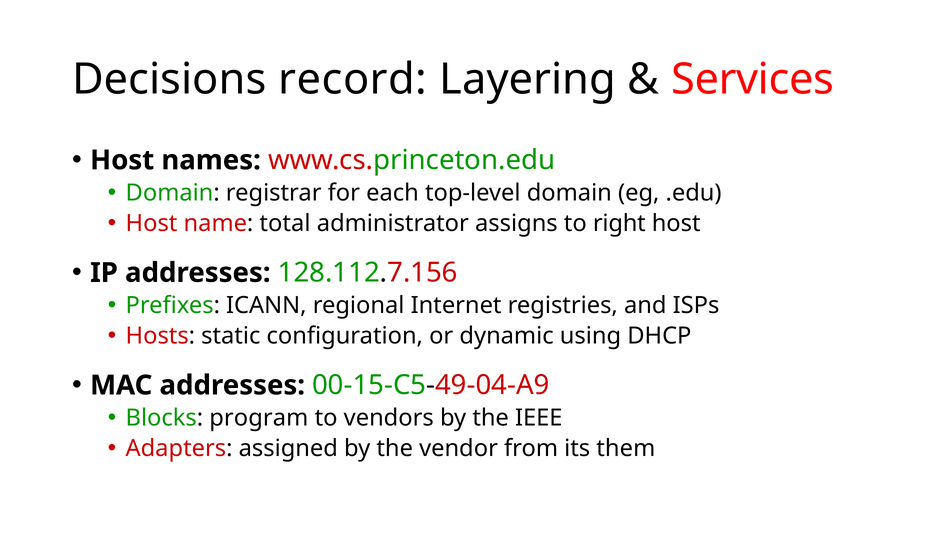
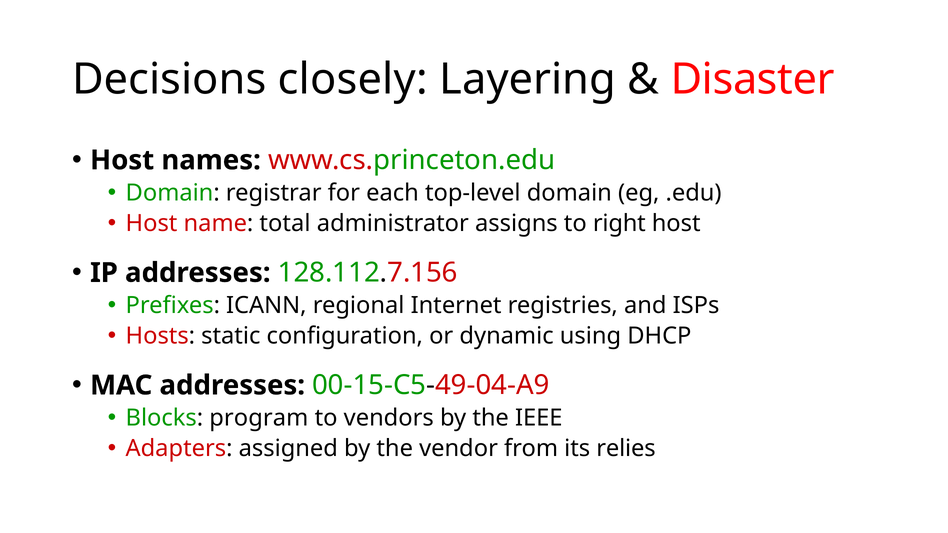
record: record -> closely
Services: Services -> Disaster
them: them -> relies
